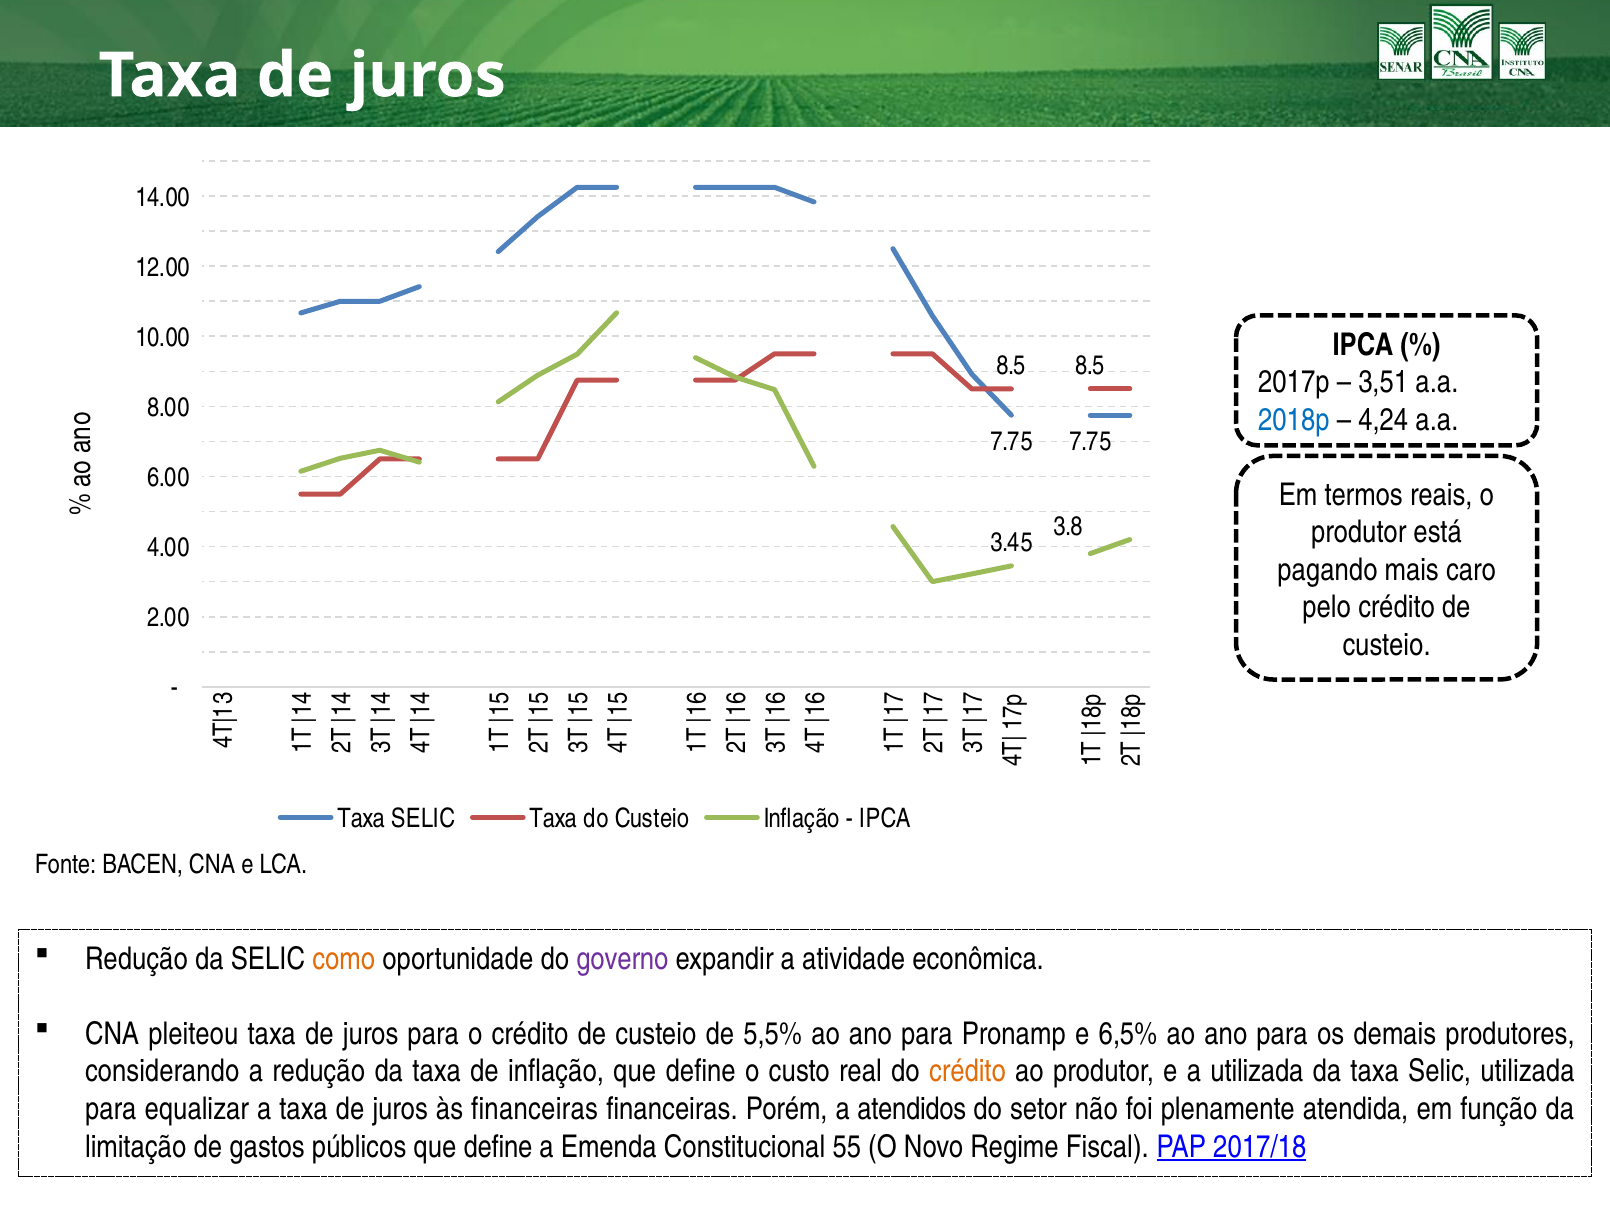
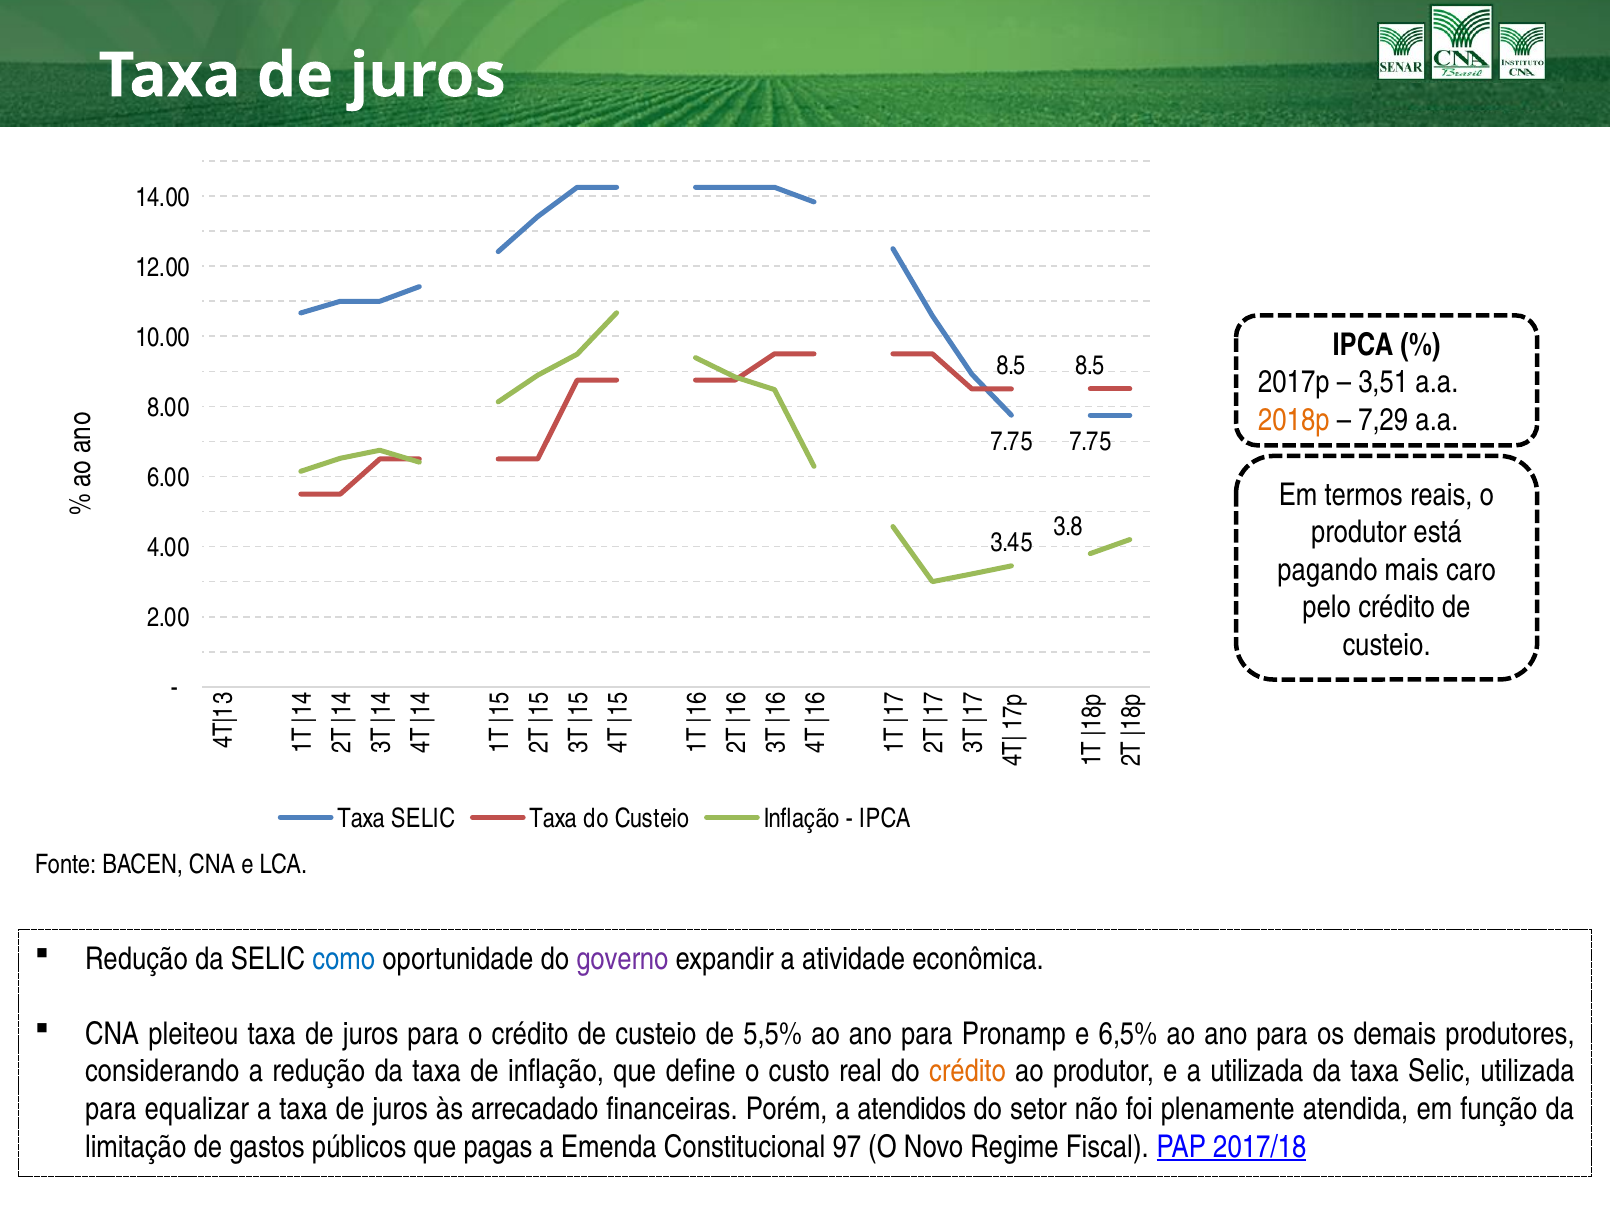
2018p colour: blue -> orange
4,24: 4,24 -> 7,29
como colour: orange -> blue
às financeiras: financeiras -> arrecadado
públicos que define: define -> pagas
55: 55 -> 97
